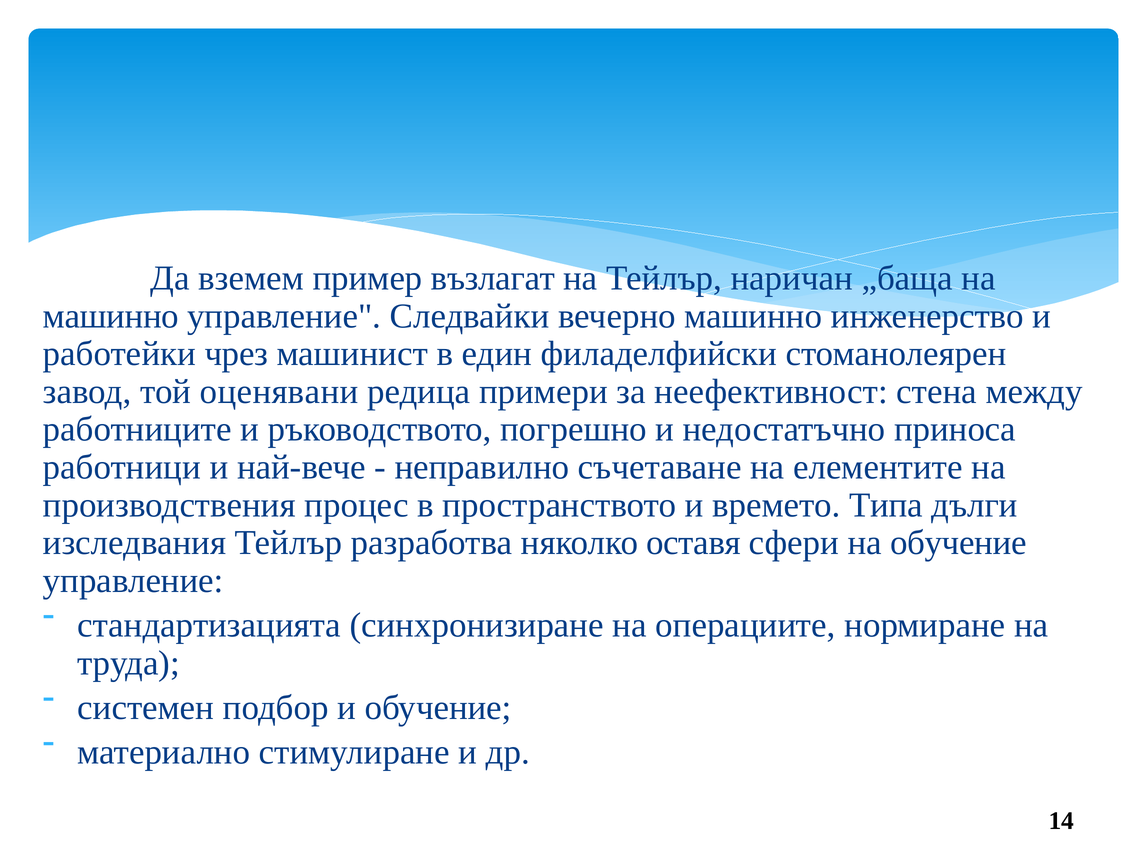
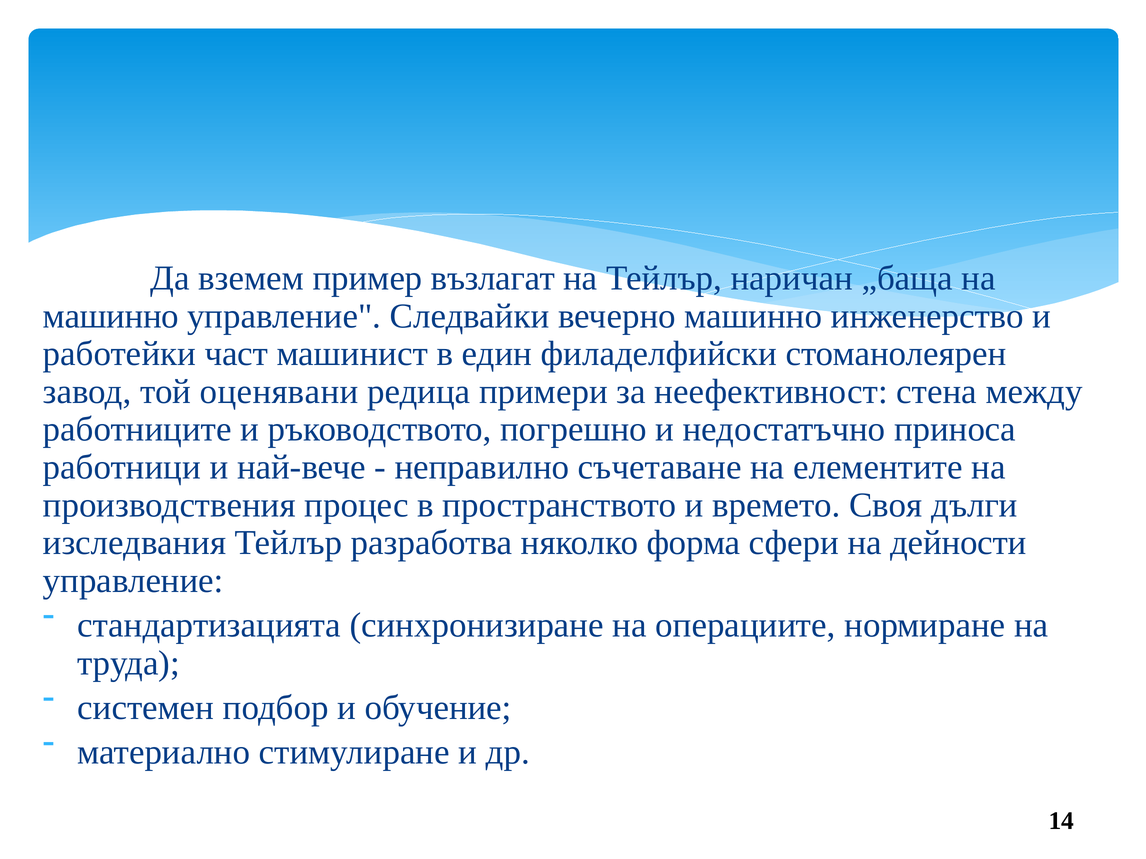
чрез: чрез -> част
Типа: Типа -> Своя
оставя: оставя -> форма
на обучение: обучение -> дейности
